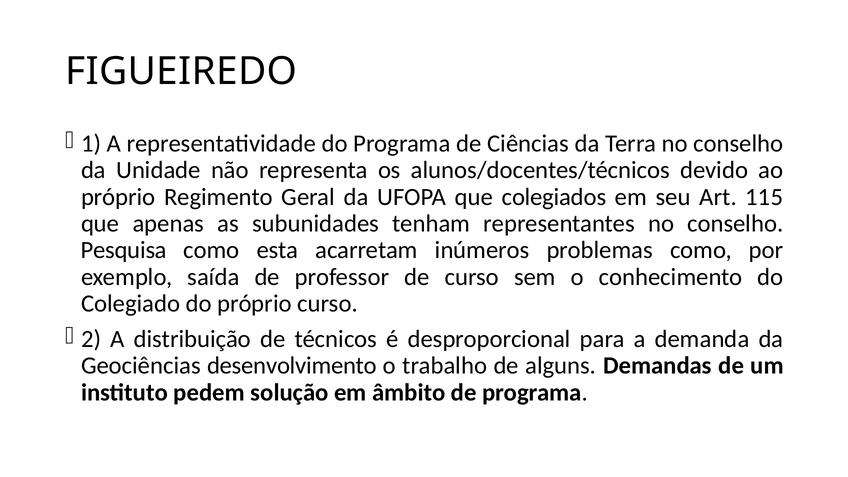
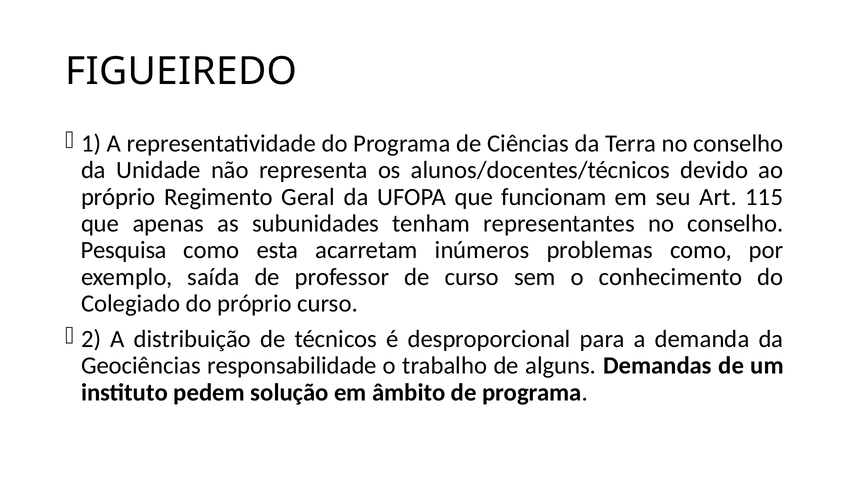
colegiados: colegiados -> funcionam
desenvolvimento: desenvolvimento -> responsabilidade
